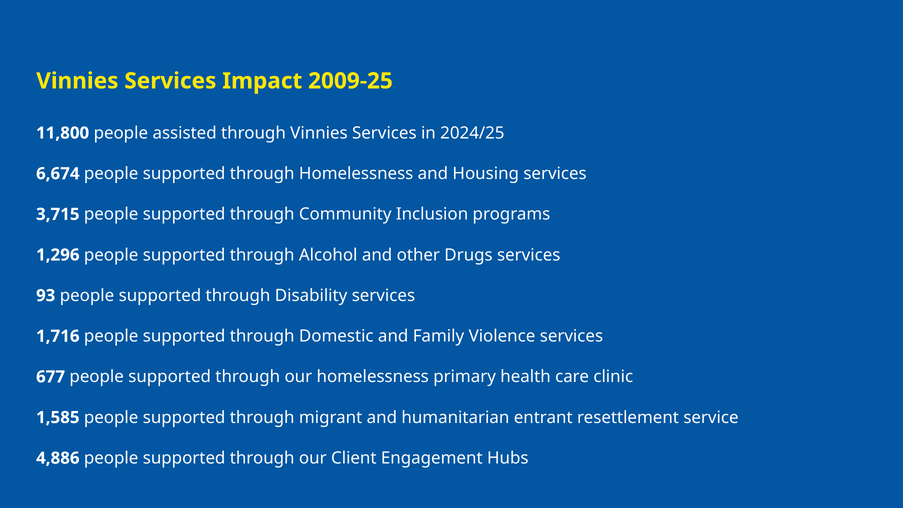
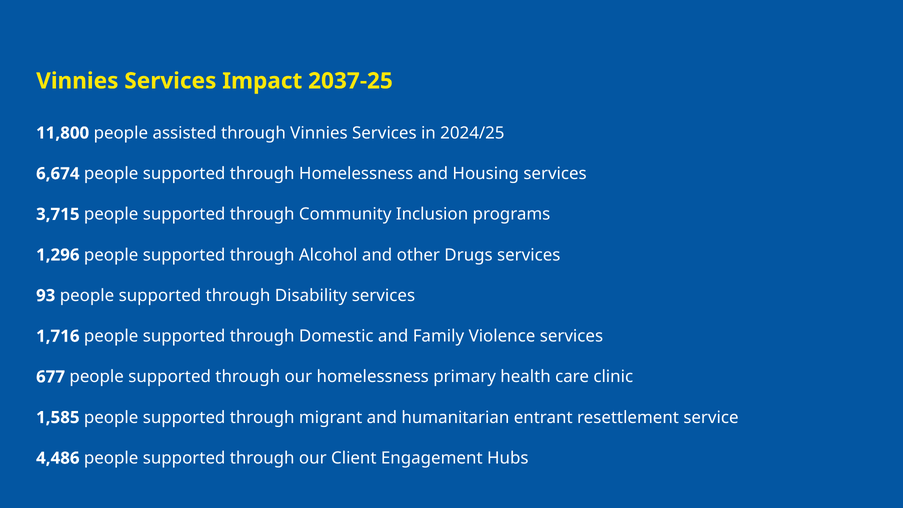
2009-25: 2009-25 -> 2037-25
4,886: 4,886 -> 4,486
